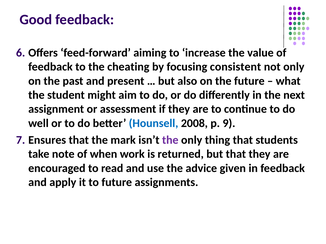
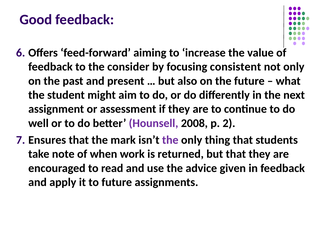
cheating: cheating -> consider
Hounsell colour: blue -> purple
9: 9 -> 2
